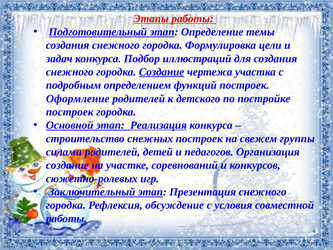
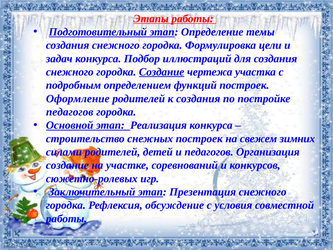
к детского: детского -> создания
построек at (70, 112): построек -> педагогов
Реализация underline: present -> none
группы: группы -> зимних
